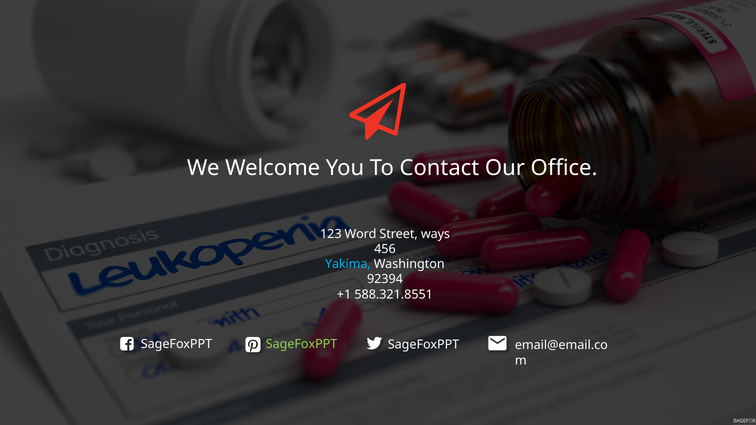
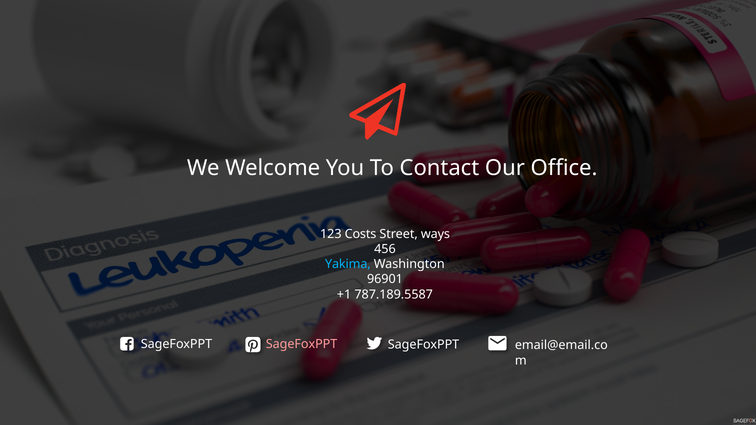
Word: Word -> Costs
92394: 92394 -> 96901
588.321.8551: 588.321.8551 -> 787.189.5587
SageFoxPPT at (302, 344) colour: light green -> pink
